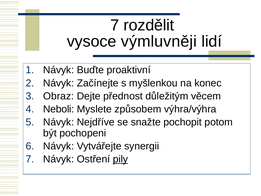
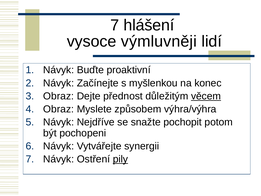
rozdělit: rozdělit -> hlášení
věcem underline: none -> present
Neboli at (59, 109): Neboli -> Obraz
